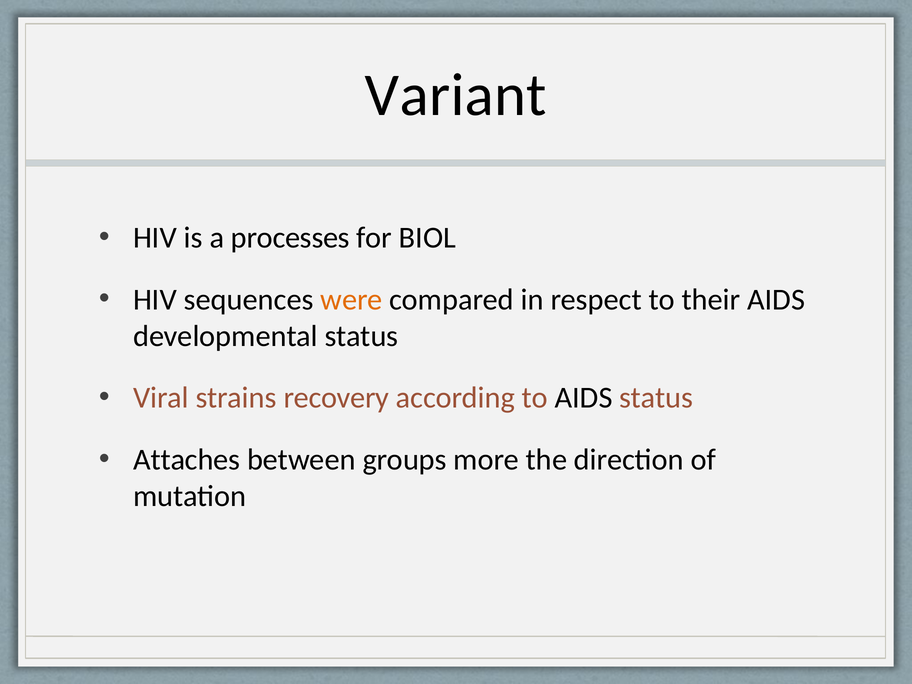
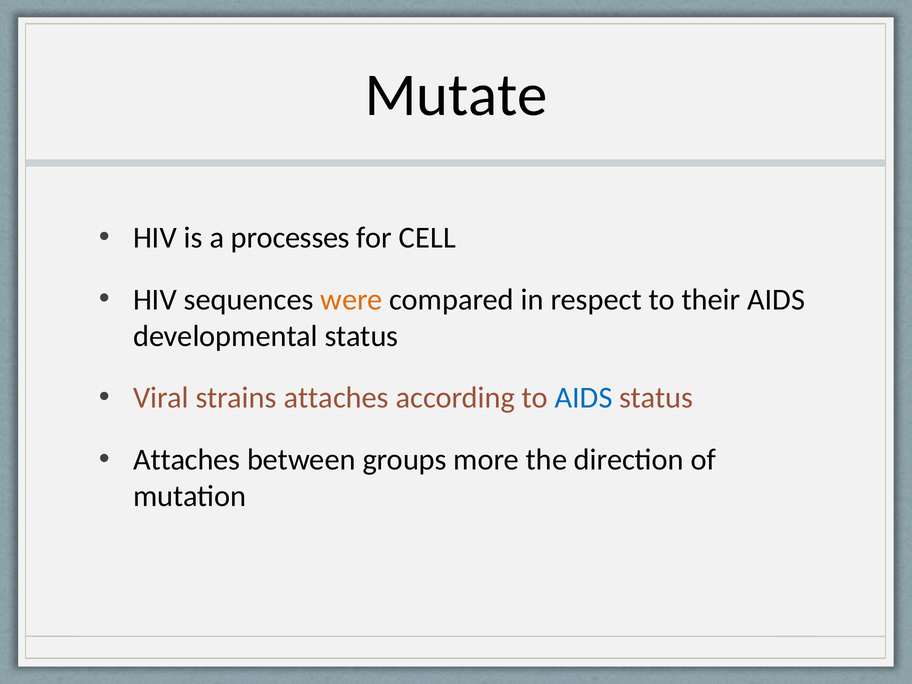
Variant: Variant -> Mutate
BIOL: BIOL -> CELL
strains recovery: recovery -> attaches
AIDS at (584, 398) colour: black -> blue
